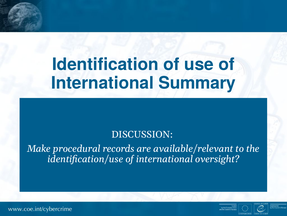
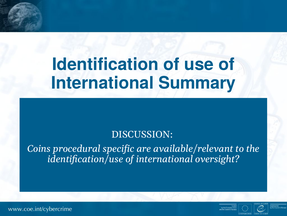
Make: Make -> Coins
records: records -> specific
